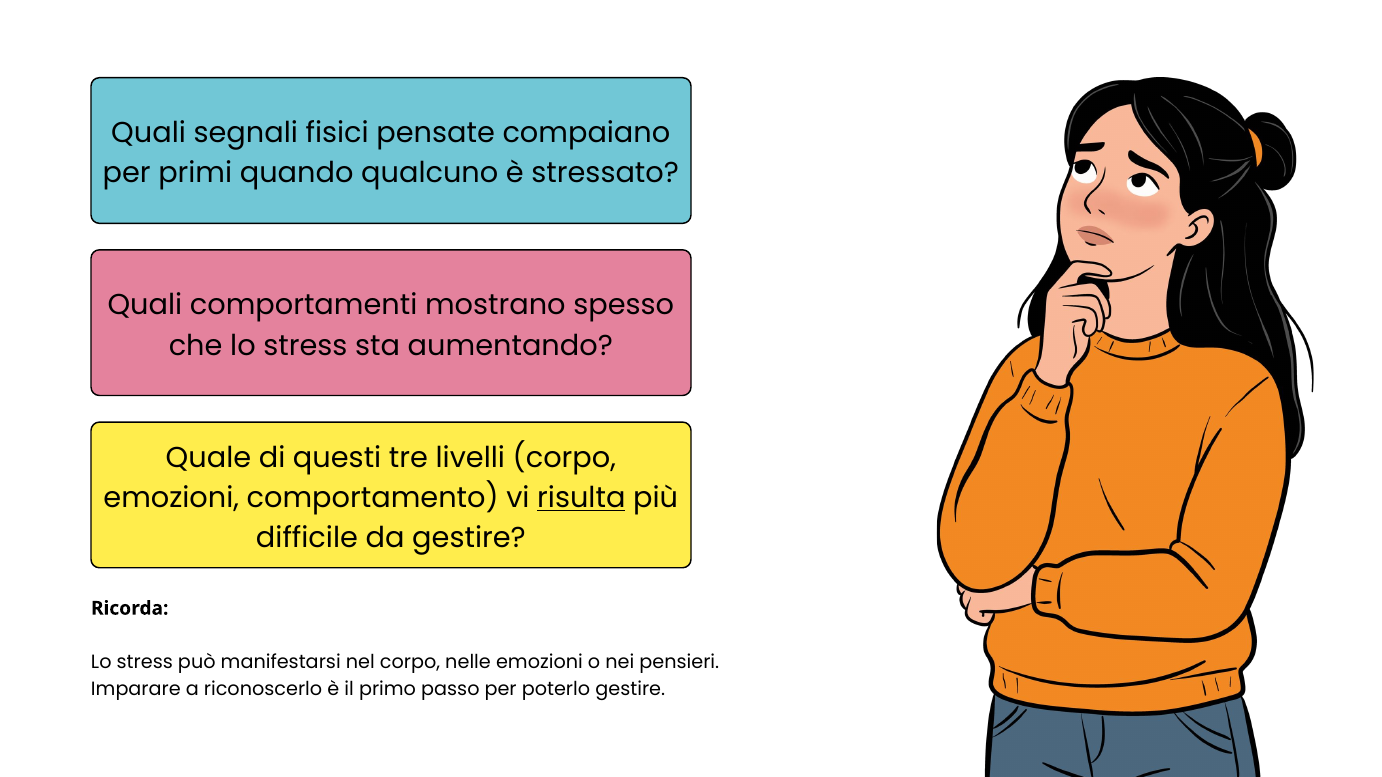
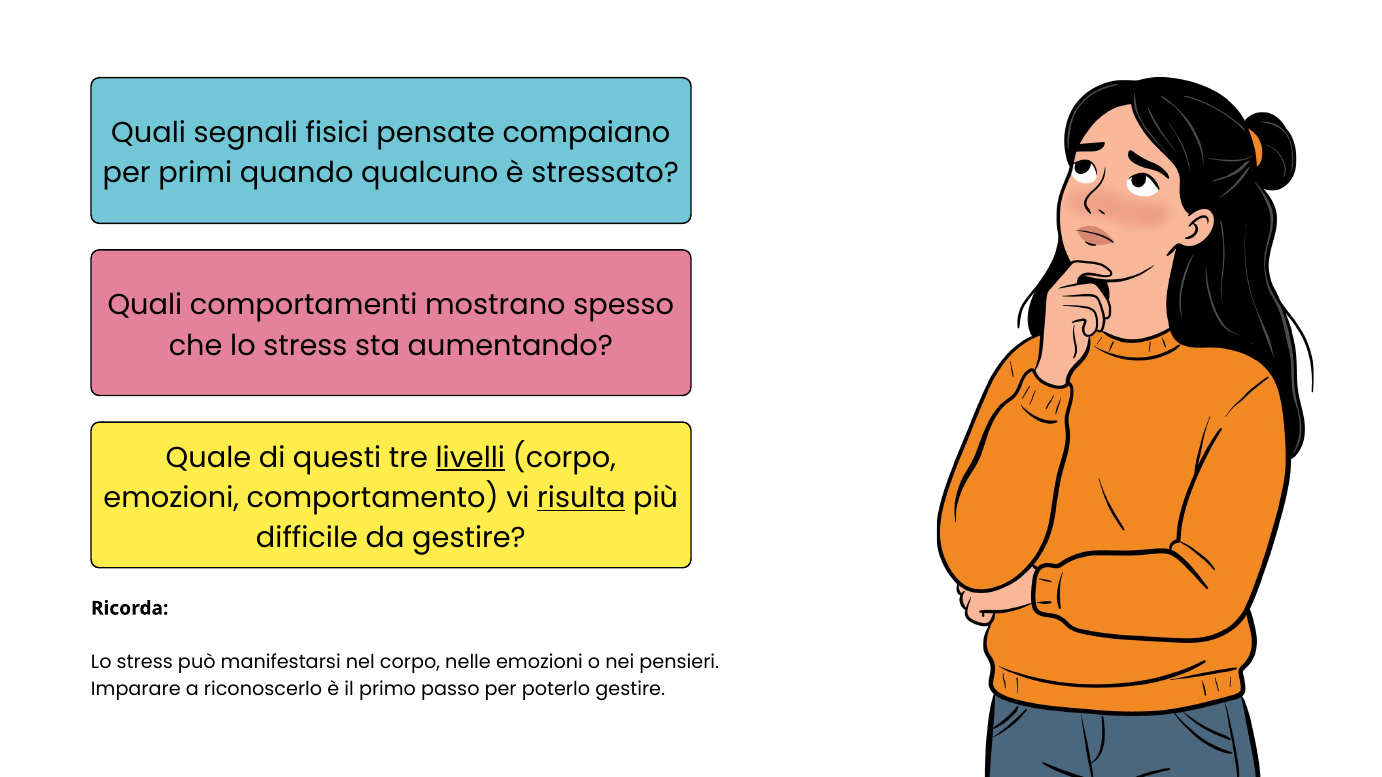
livelli underline: none -> present
